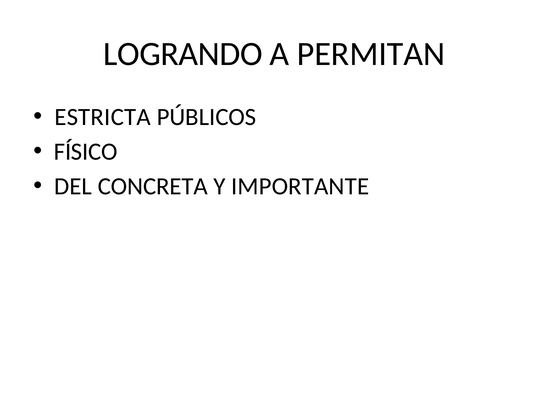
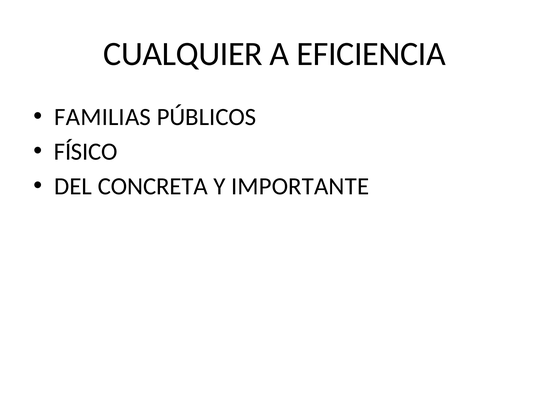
LOGRANDO: LOGRANDO -> CUALQUIER
PERMITAN: PERMITAN -> EFICIENCIA
ESTRICTA: ESTRICTA -> FAMILIAS
